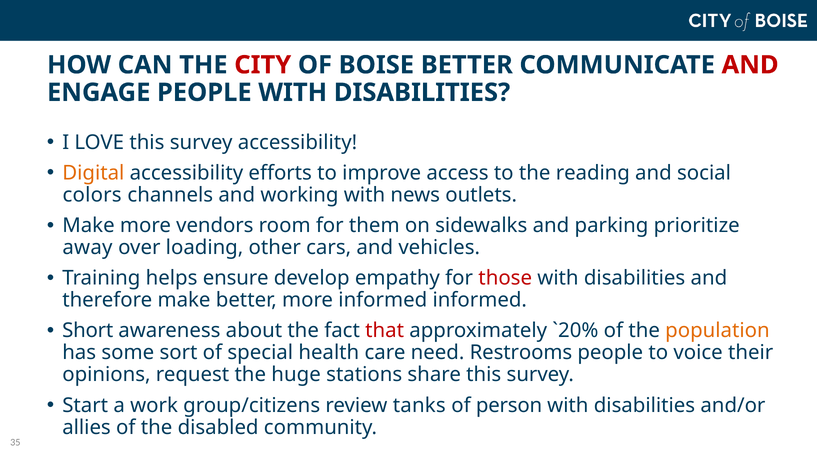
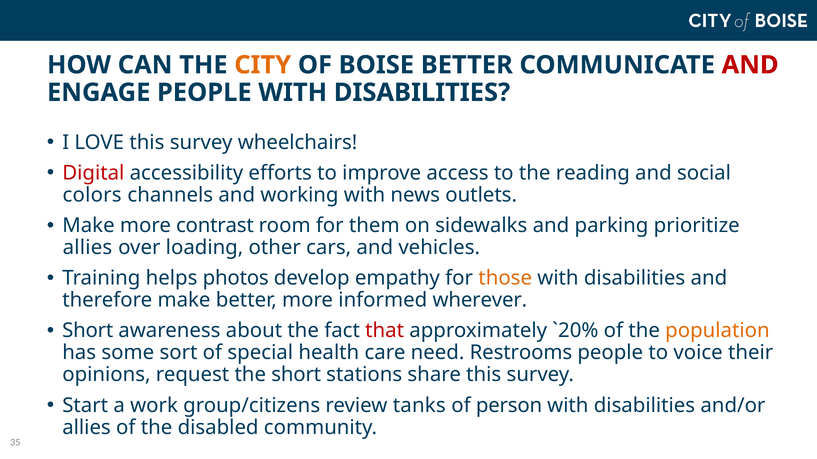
CITY colour: red -> orange
survey accessibility: accessibility -> wheelchairs
Digital colour: orange -> red
vendors: vendors -> contrast
away at (87, 248): away -> allies
ensure: ensure -> photos
those colour: red -> orange
informed informed: informed -> wherever
the huge: huge -> short
